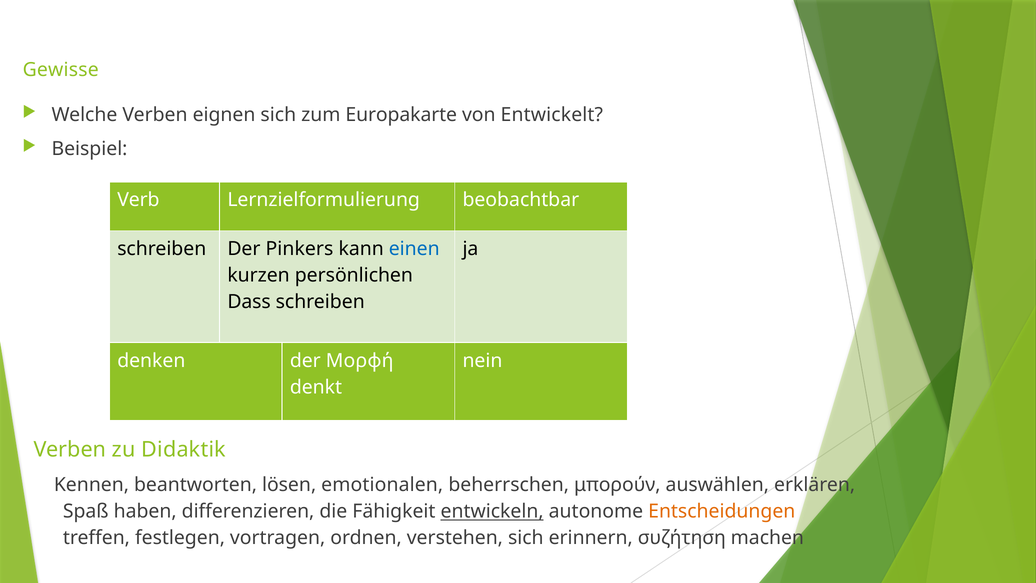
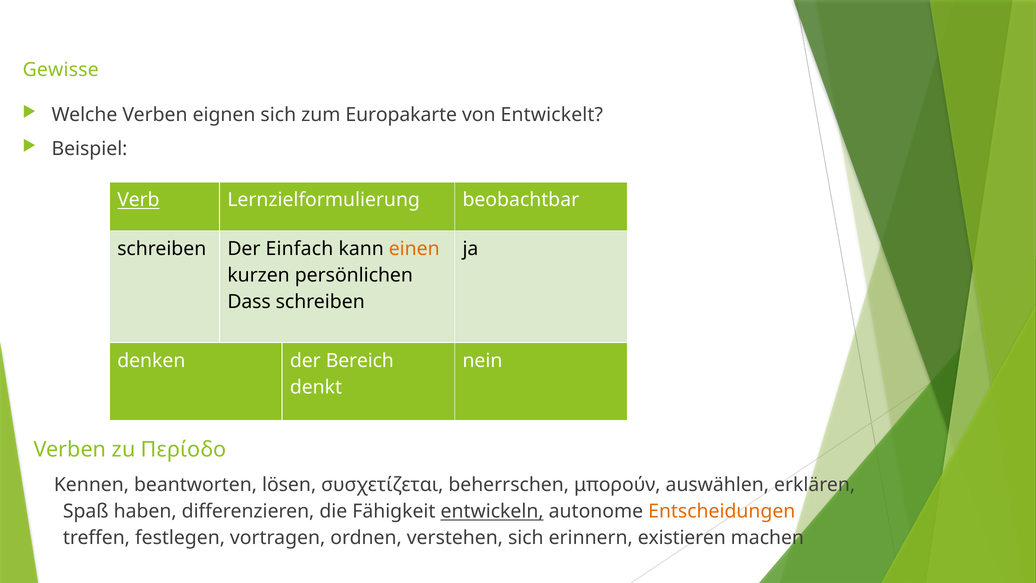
Verb underline: none -> present
Pinkers: Pinkers -> Einfach
einen colour: blue -> orange
Μορφή: Μορφή -> Bereich
Didaktik: Didaktik -> Περίοδο
emotionalen: emotionalen -> συσχετίζεται
συζήτηση: συζήτηση -> existieren
